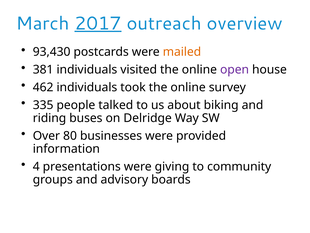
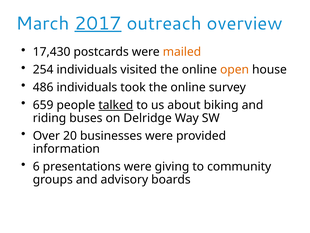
93,430: 93,430 -> 17,430
381: 381 -> 254
open colour: purple -> orange
462: 462 -> 486
335: 335 -> 659
talked underline: none -> present
80: 80 -> 20
4: 4 -> 6
